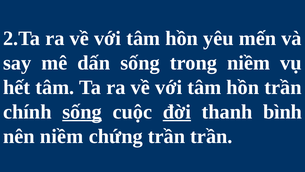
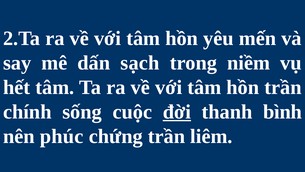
dấn sống: sống -> sạch
sống at (82, 112) underline: present -> none
nên niềm: niềm -> phúc
trần trần: trần -> liêm
